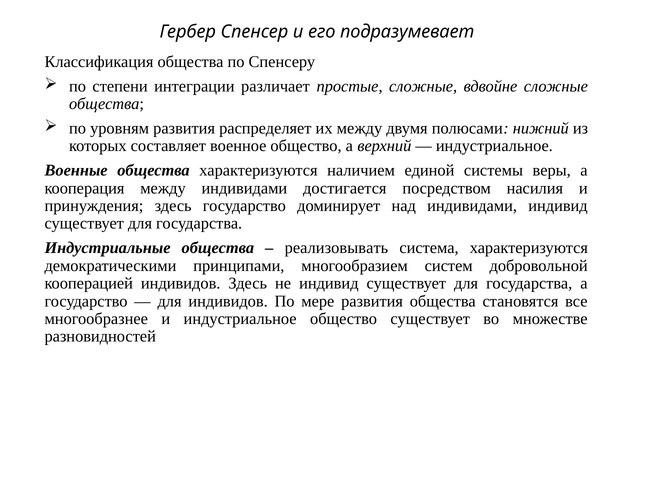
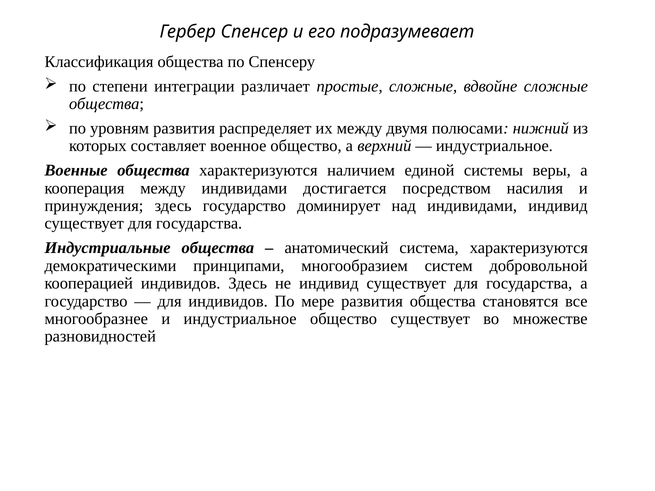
реализовывать: реализовывать -> анатомический
